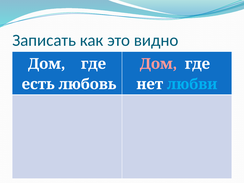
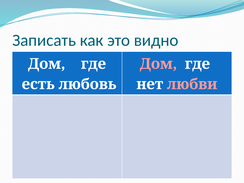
любви colour: light blue -> pink
